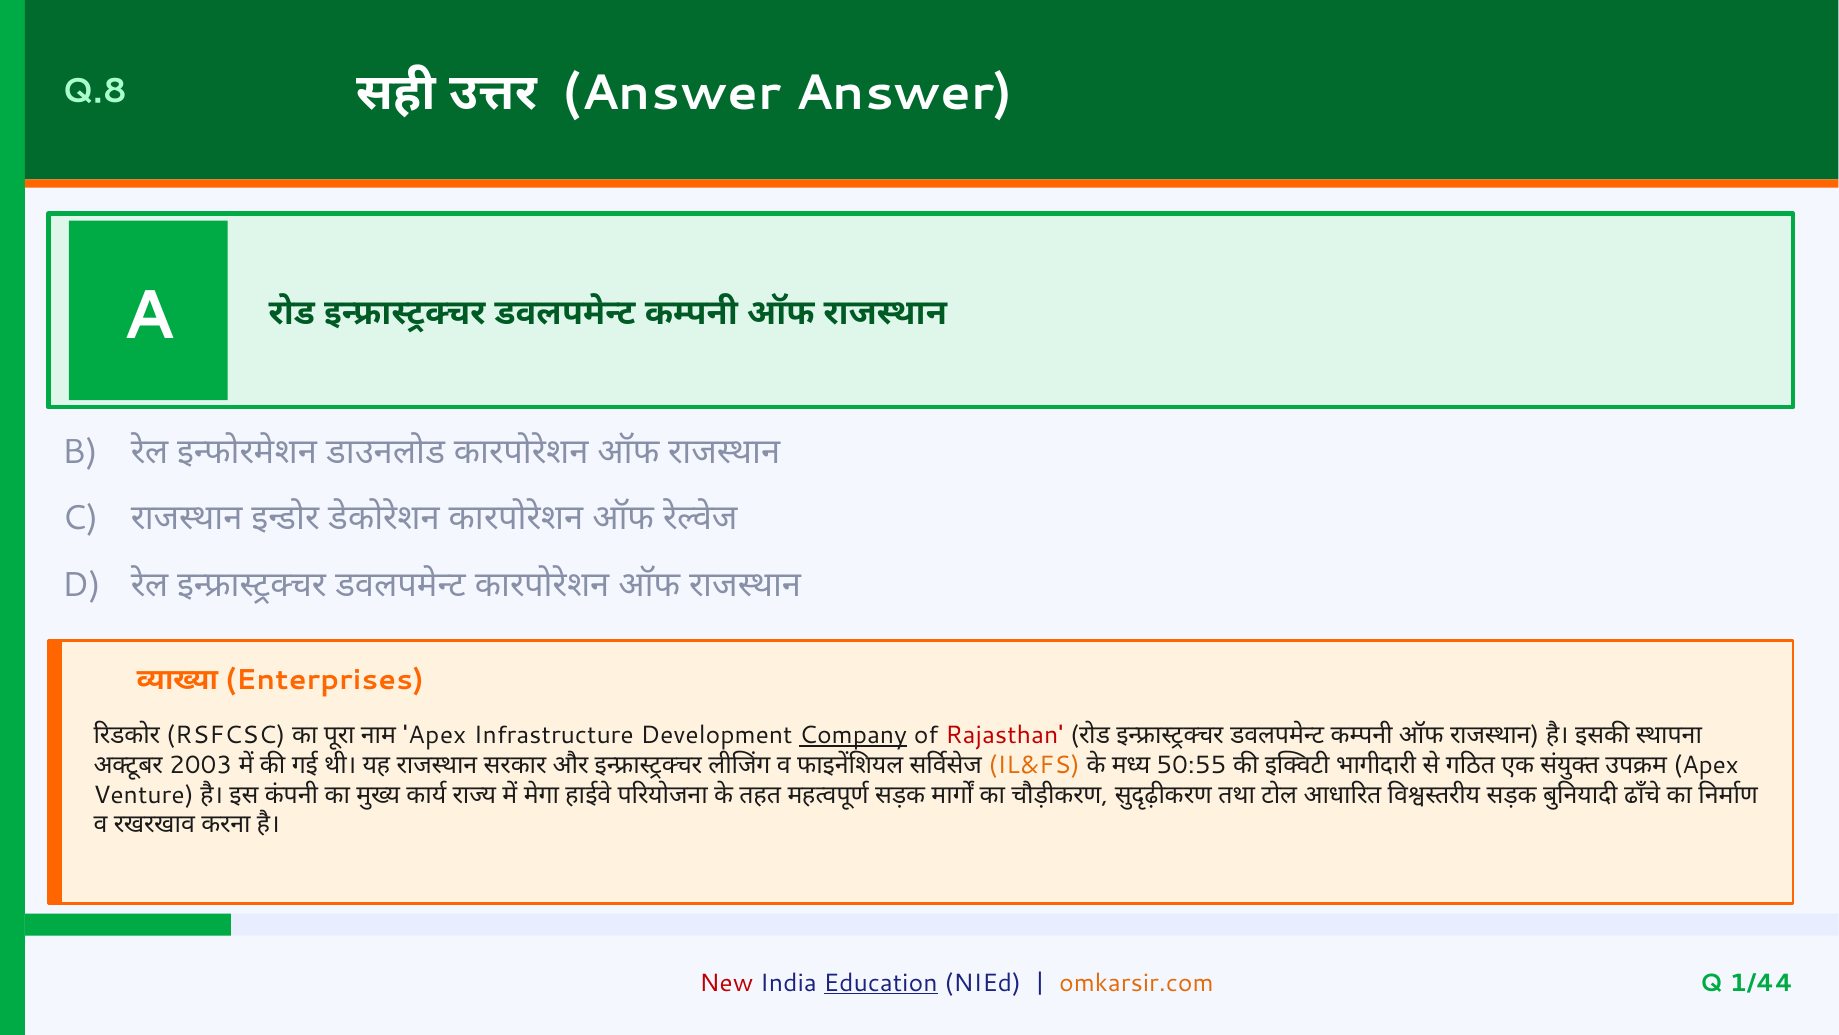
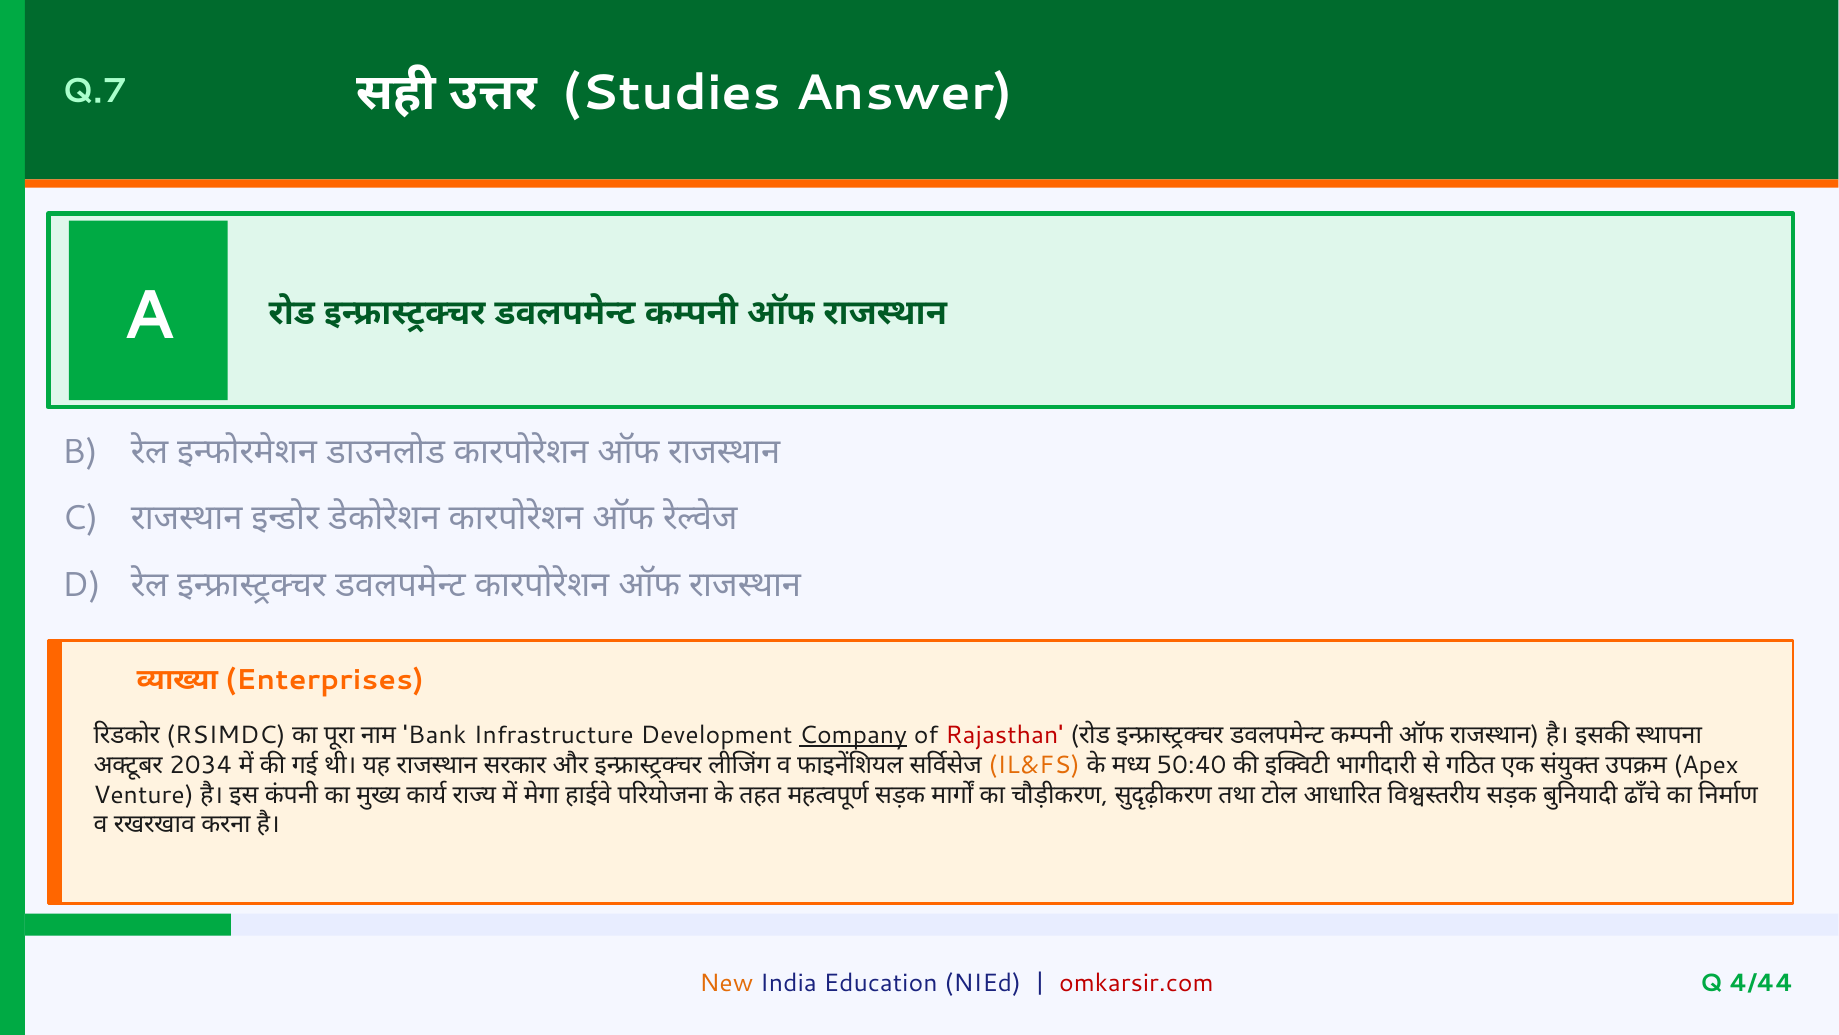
Q.8: Q.8 -> Q.7
Answer at (672, 93): Answer -> Studies
RSFCSC: RSFCSC -> RSIMDC
Apex at (435, 735): Apex -> Bank
2003: 2003 -> 2034
50:55: 50:55 -> 50:40
New colour: red -> orange
Education underline: present -> none
omkarsir.com colour: orange -> red
1/44: 1/44 -> 4/44
